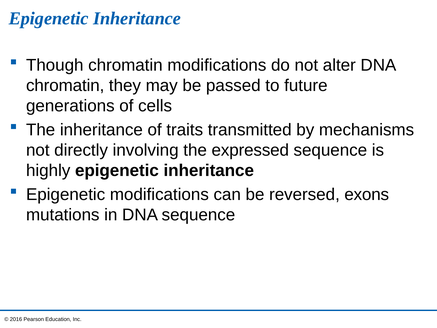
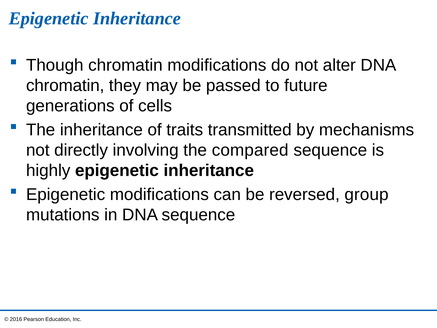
expressed: expressed -> compared
exons: exons -> group
